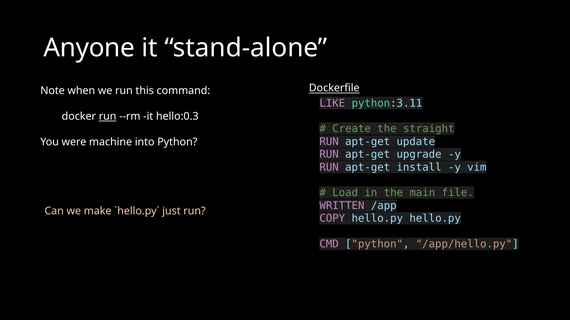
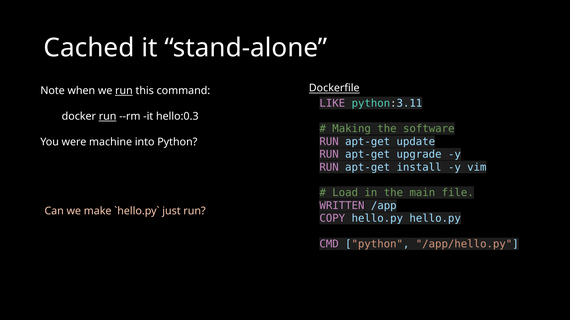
Anyone: Anyone -> Cached
run at (124, 91) underline: none -> present
Create: Create -> Making
straight: straight -> software
